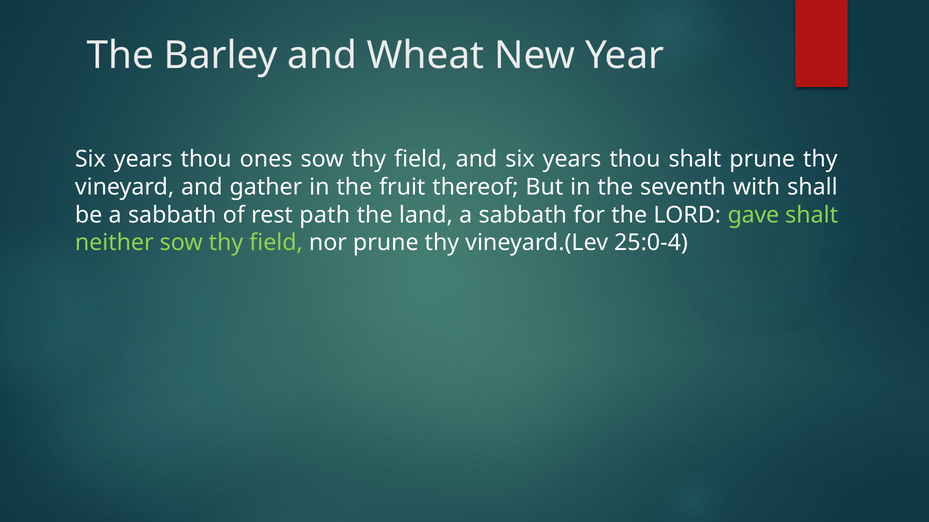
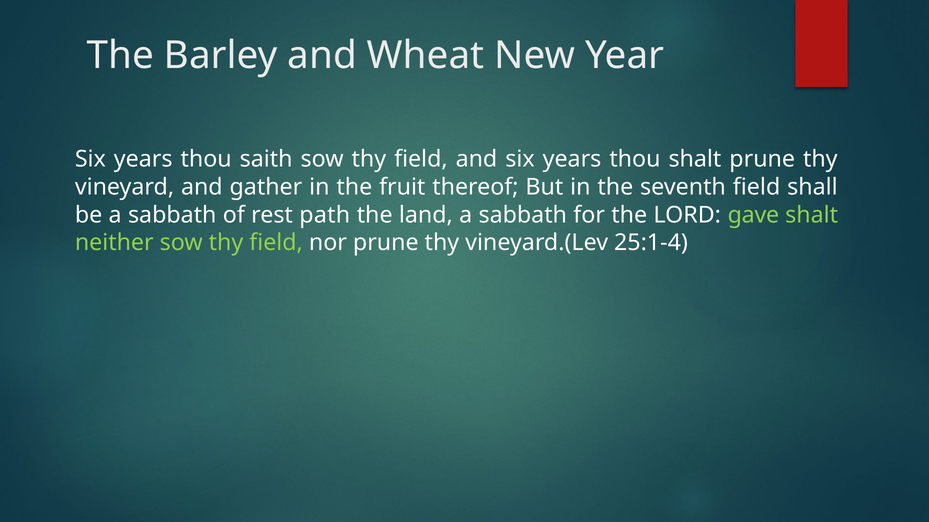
ones: ones -> saith
seventh with: with -> field
25:0-4: 25:0-4 -> 25:1-4
